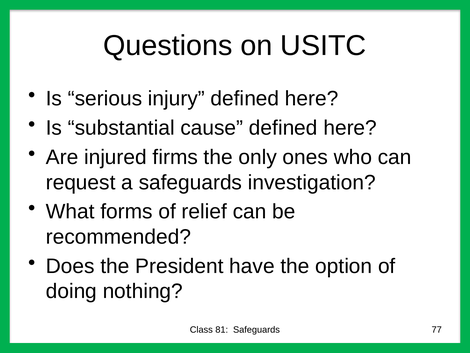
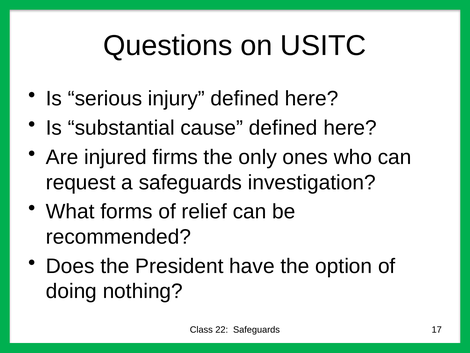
81: 81 -> 22
77: 77 -> 17
